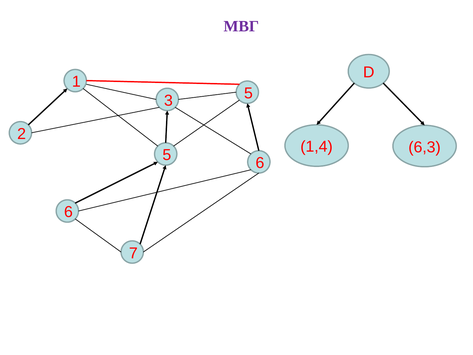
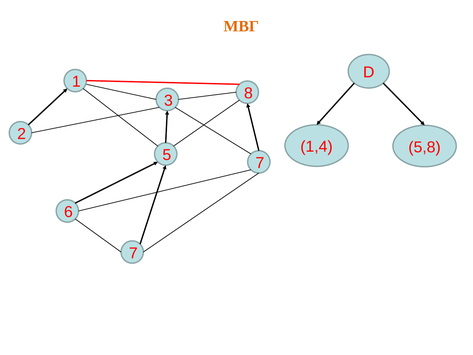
МВГ colour: purple -> orange
3 5: 5 -> 8
6,3: 6,3 -> 5,8
6 at (260, 163): 6 -> 7
